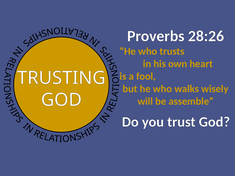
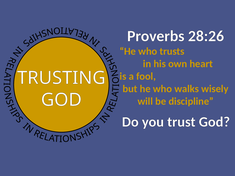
assemble: assemble -> discipline
